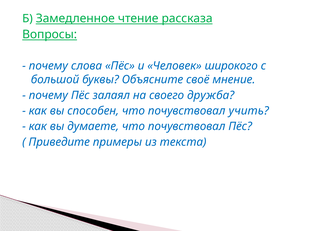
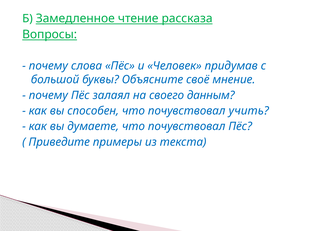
широкого: широкого -> придумав
дружба: дружба -> данным
